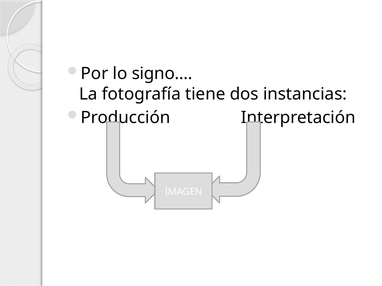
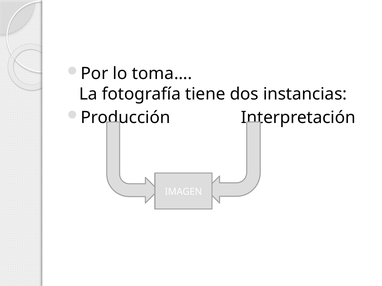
signo…: signo… -> toma…
